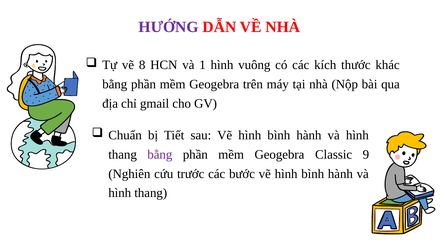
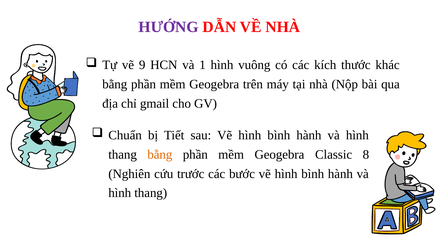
8: 8 -> 9
bằng at (160, 155) colour: purple -> orange
9: 9 -> 8
